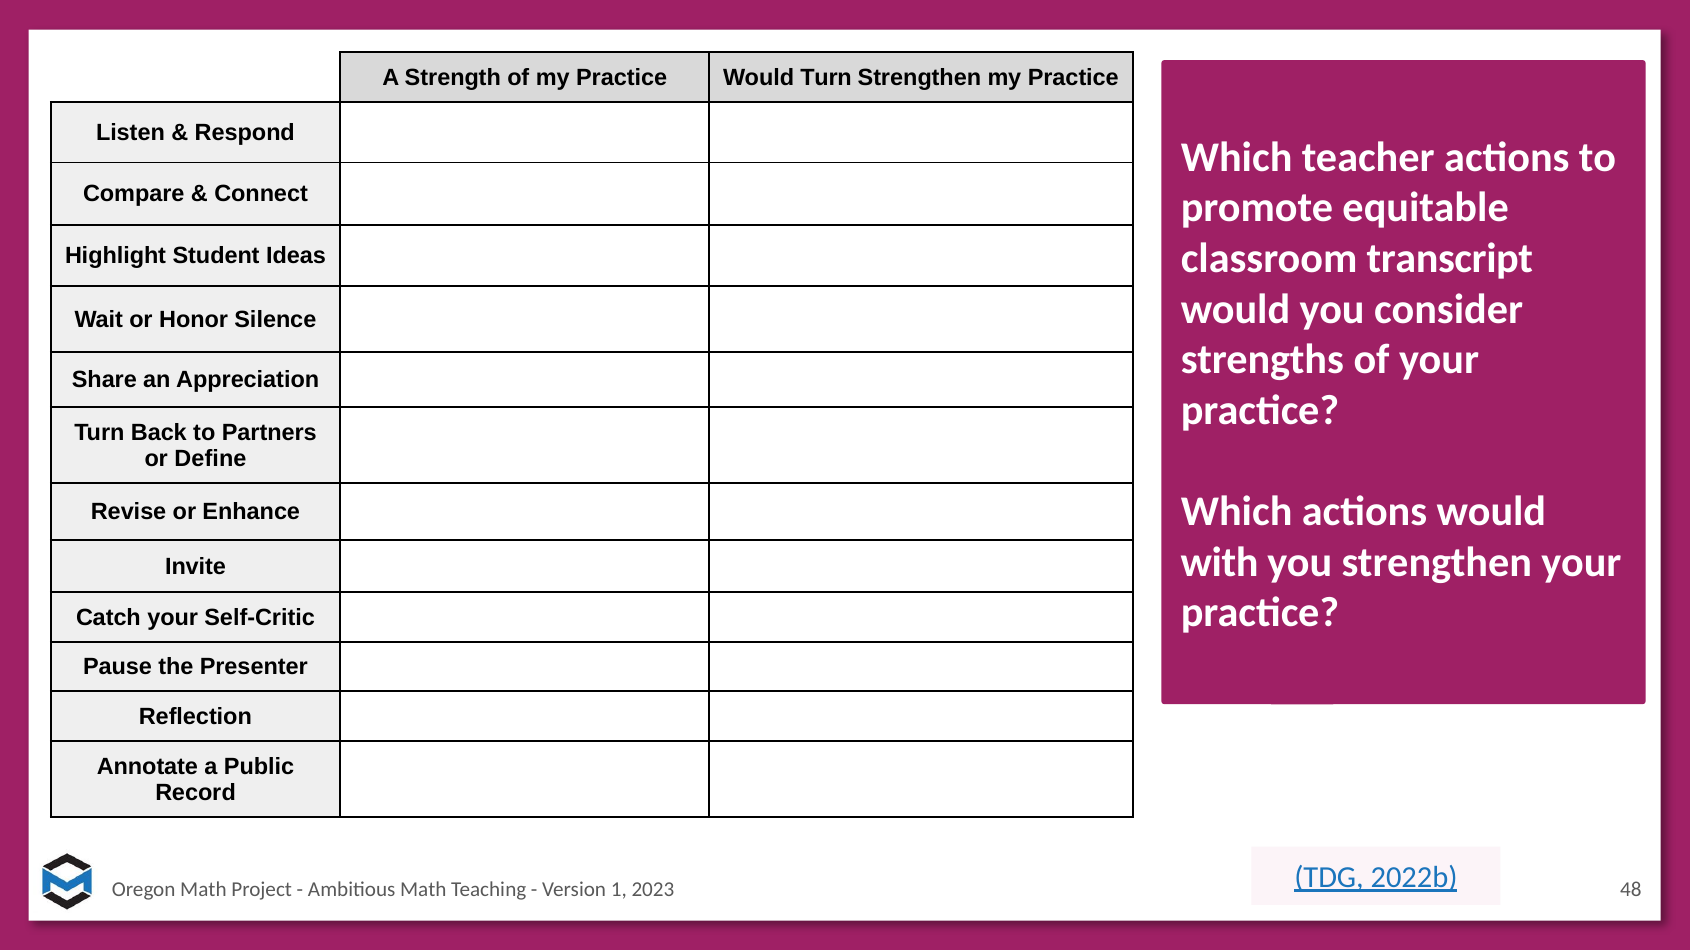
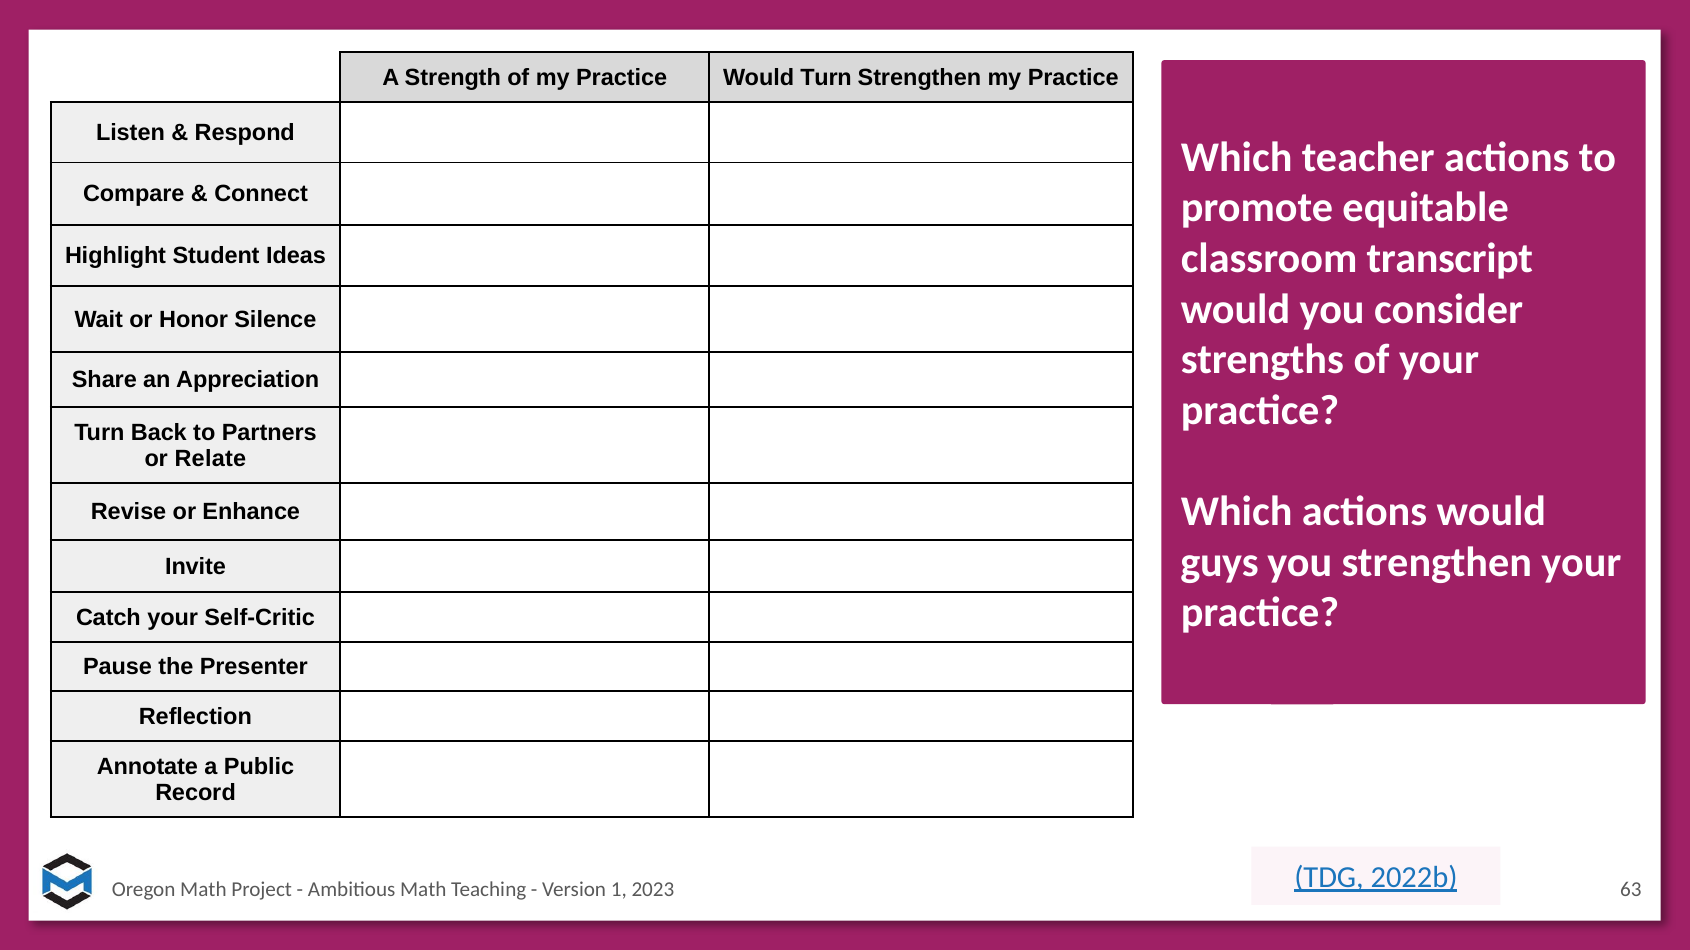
Define: Define -> Relate
with: with -> guys
48: 48 -> 63
